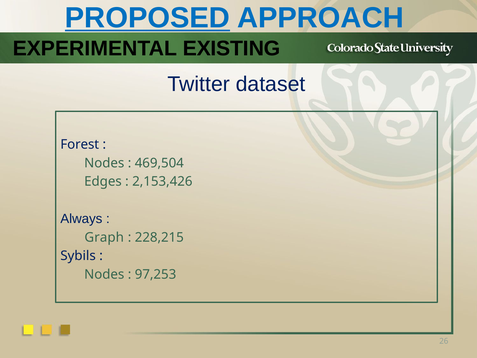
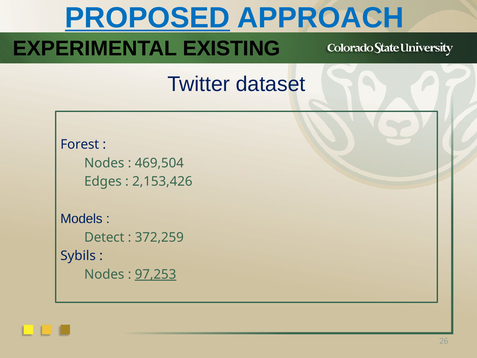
Always: Always -> Models
Graph: Graph -> Detect
228,215: 228,215 -> 372,259
97,253 underline: none -> present
